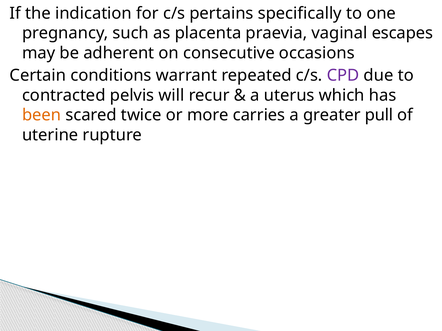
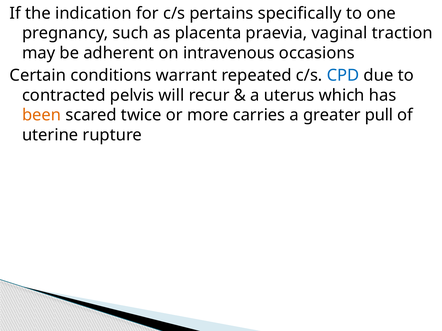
escapes: escapes -> traction
consecutive: consecutive -> intravenous
CPD colour: purple -> blue
